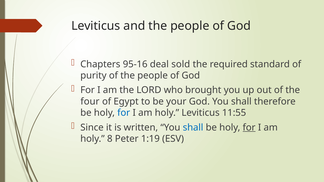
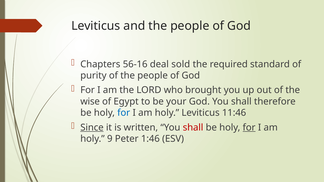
95-16: 95-16 -> 56-16
four: four -> wise
11:55: 11:55 -> 11:46
Since underline: none -> present
shall at (193, 128) colour: blue -> red
8: 8 -> 9
1:19: 1:19 -> 1:46
